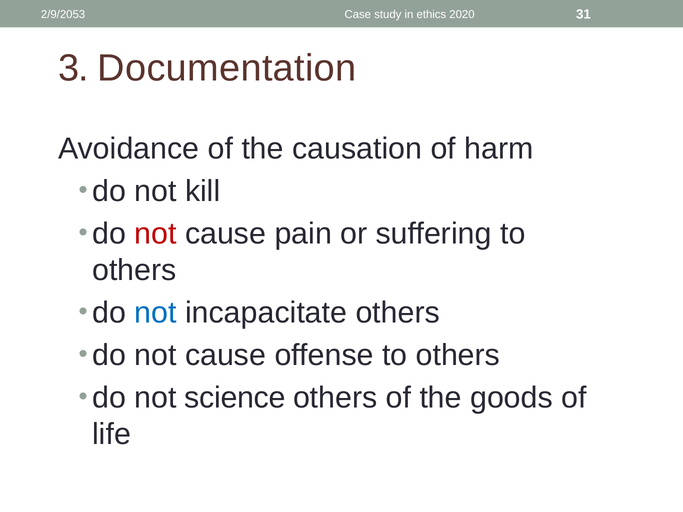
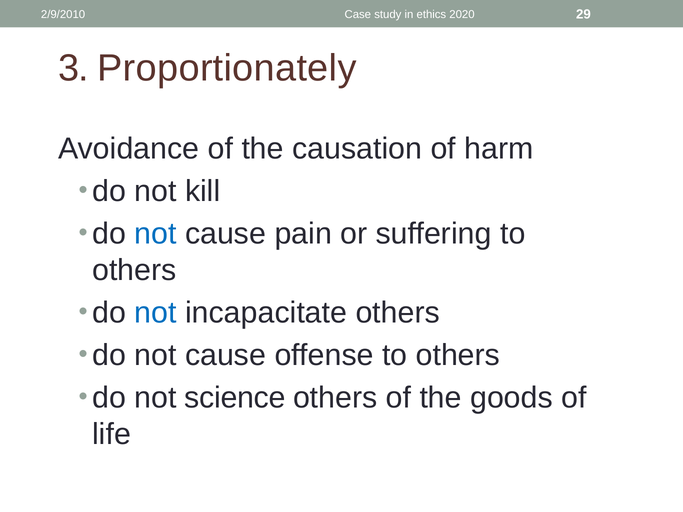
2/9/2053: 2/9/2053 -> 2/9/2010
31: 31 -> 29
Documentation: Documentation -> Proportionately
not at (156, 234) colour: red -> blue
